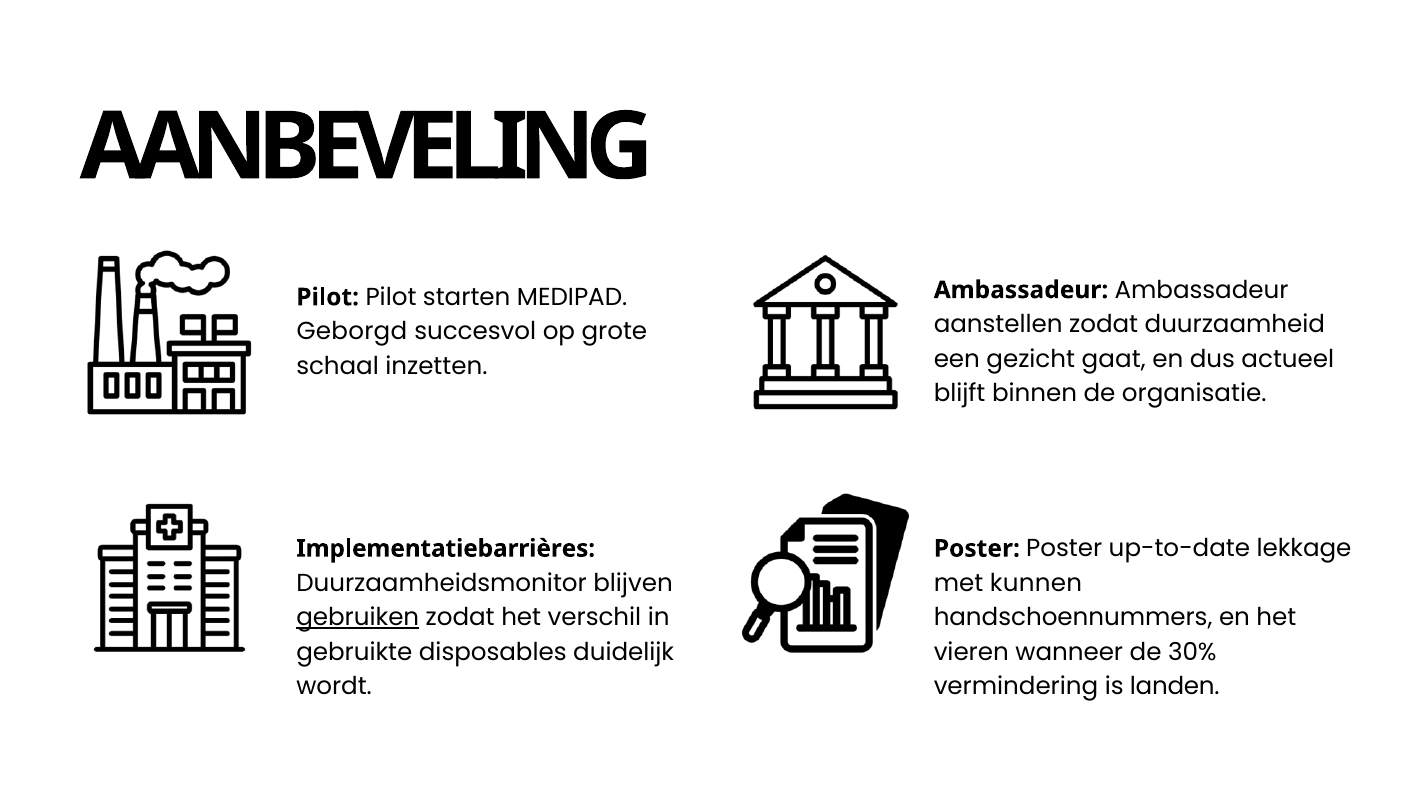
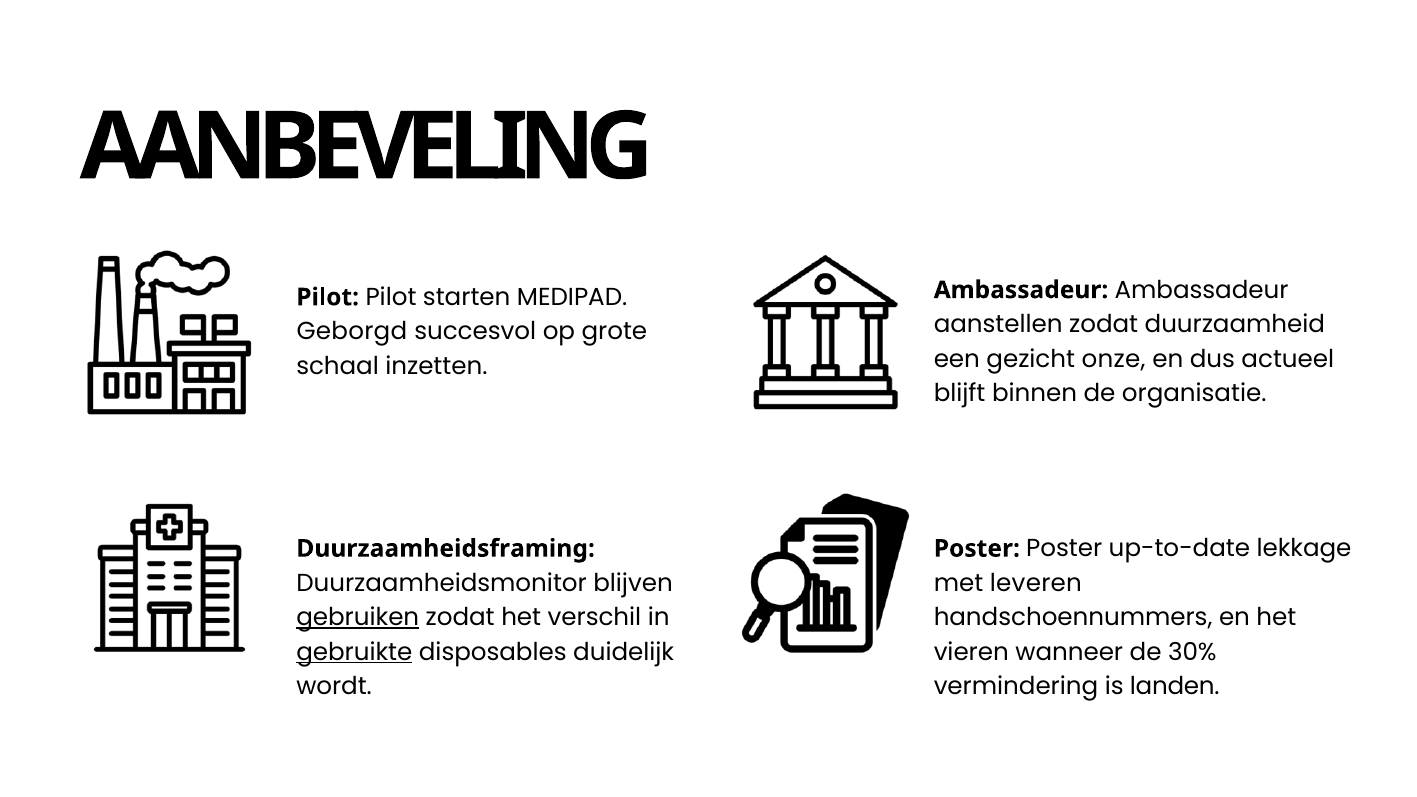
gaat: gaat -> onze
Implementatiebarrières: Implementatiebarrières -> Duurzaamheidsframing
kunnen: kunnen -> leveren
gebruikte underline: none -> present
